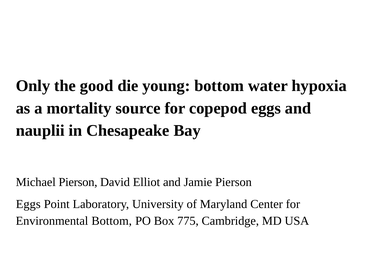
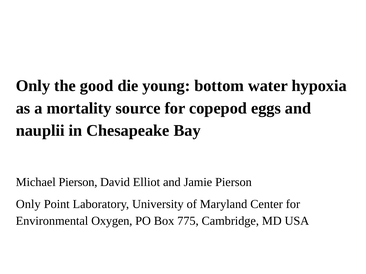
Eggs at (28, 204): Eggs -> Only
Environmental Bottom: Bottom -> Oxygen
